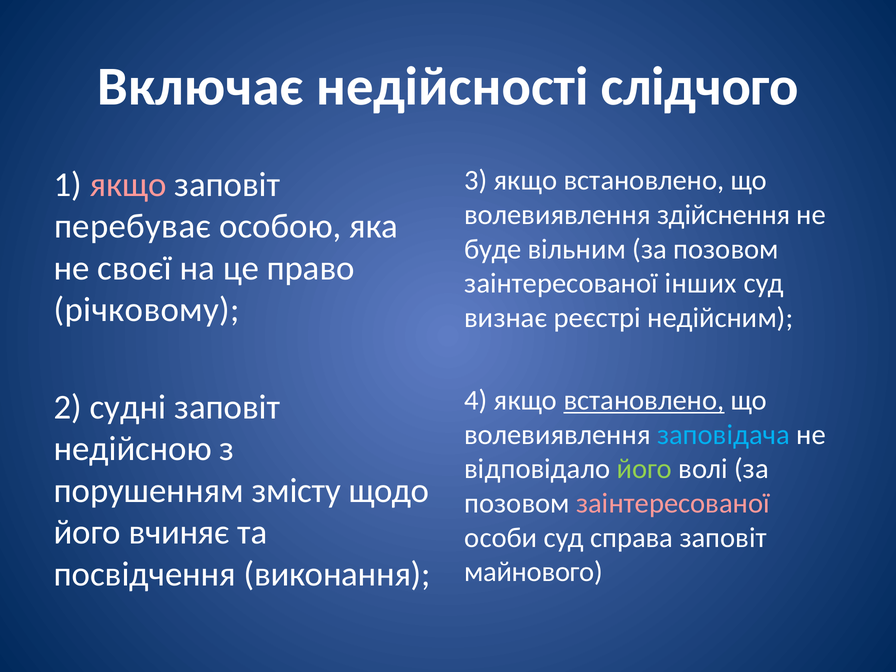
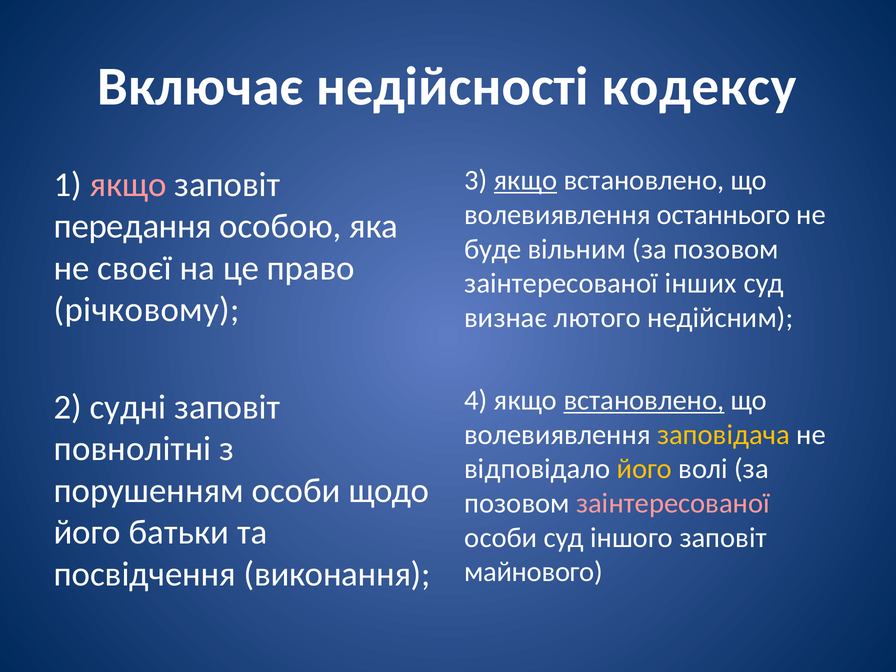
слідчого: слідчого -> кодексу
якщо at (526, 180) underline: none -> present
здійснення: здійснення -> останнього
перебуває: перебуває -> передання
реєстрі: реєстрі -> лютого
заповідача colour: light blue -> yellow
недійсною: недійсною -> повнолітні
його at (644, 469) colour: light green -> yellow
порушенням змісту: змісту -> особи
вчиняє: вчиняє -> батьки
справа: справа -> іншого
